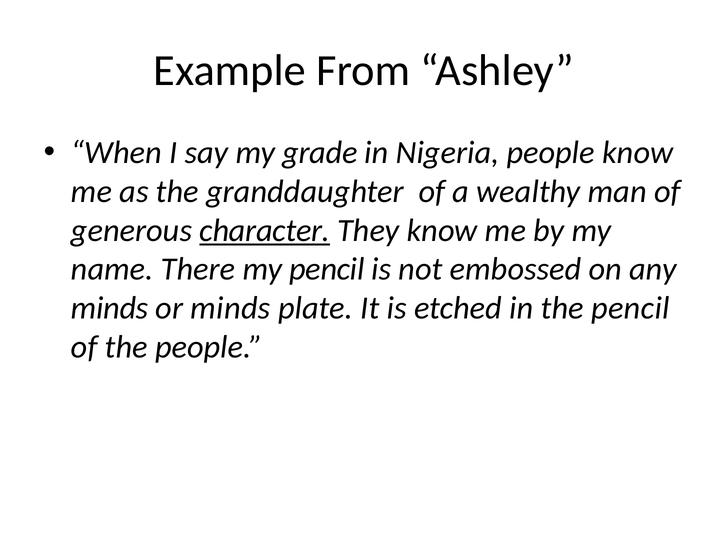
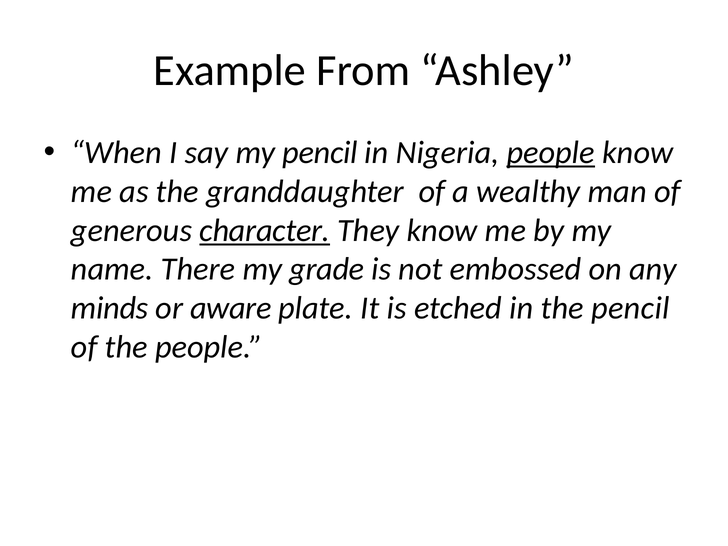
my grade: grade -> pencil
people at (551, 153) underline: none -> present
my pencil: pencil -> grade
or minds: minds -> aware
